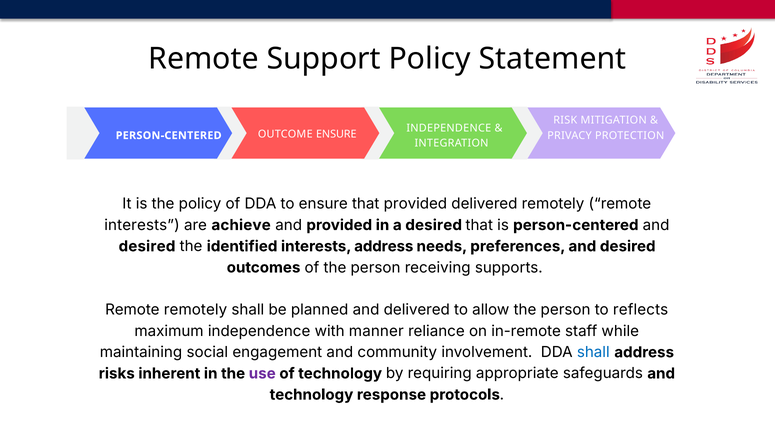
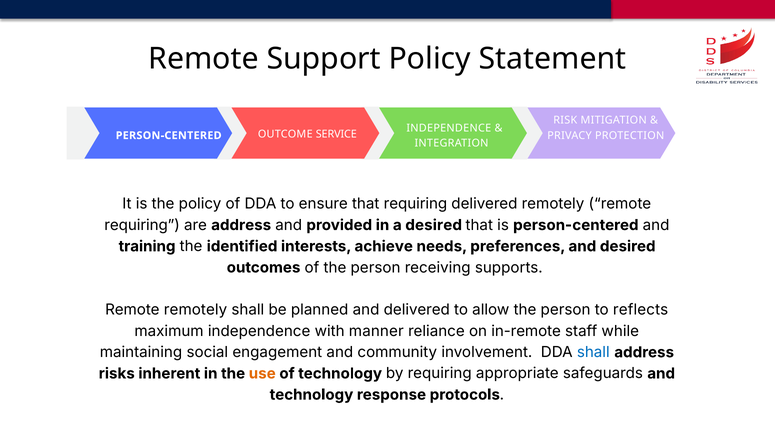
OUTCOME ENSURE: ENSURE -> SERVICE
that provided: provided -> requiring
interests at (142, 225): interests -> requiring
are achieve: achieve -> address
desired at (147, 246): desired -> training
interests address: address -> achieve
use colour: purple -> orange
